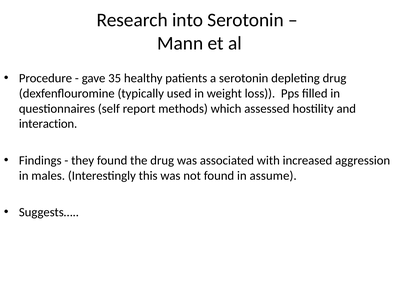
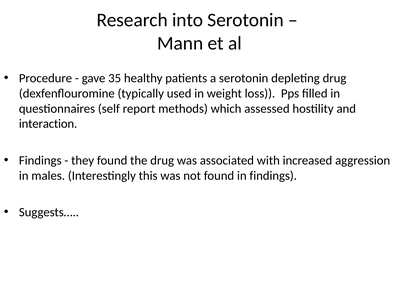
in assume: assume -> findings
